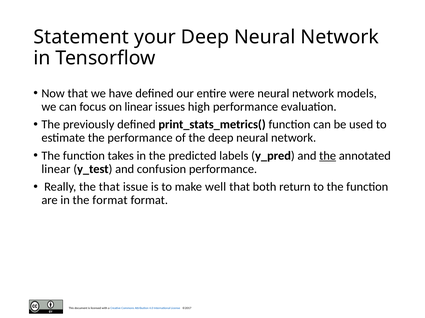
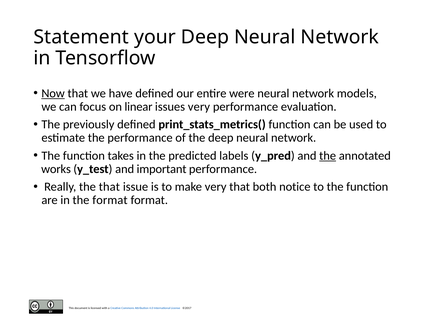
Now underline: none -> present
issues high: high -> very
linear at (56, 169): linear -> works
confusion: confusion -> important
make well: well -> very
return: return -> notice
